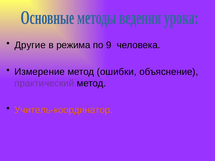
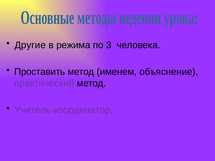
9: 9 -> 3
Измерение: Измерение -> Проставить
ошибки: ошибки -> именем
Учитель-координатор colour: orange -> purple
